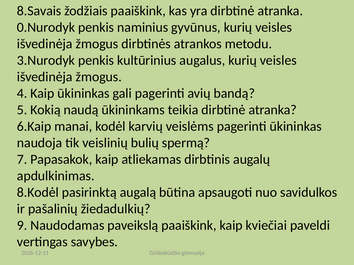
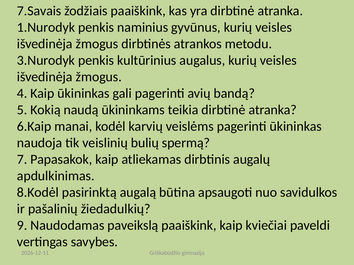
8.Savais: 8.Savais -> 7.Savais
0.Nurodyk: 0.Nurodyk -> 1.Nurodyk
